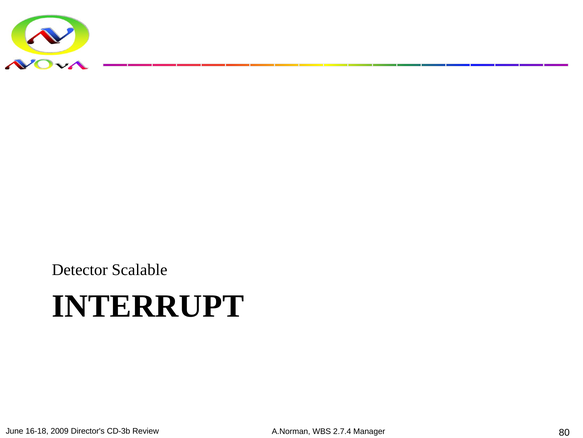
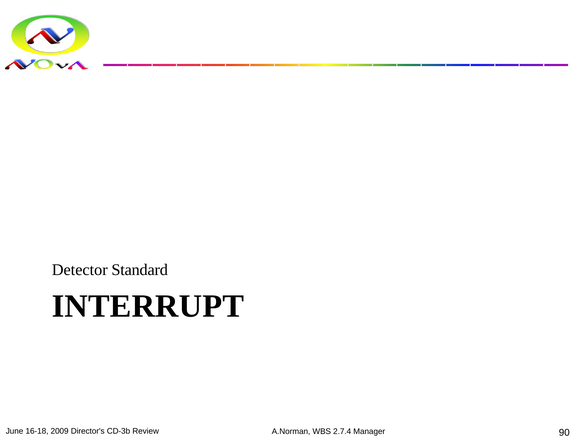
Scalable: Scalable -> Standard
80: 80 -> 90
